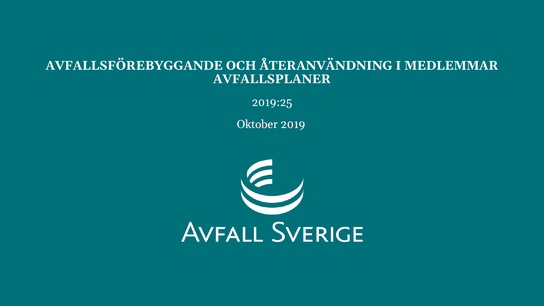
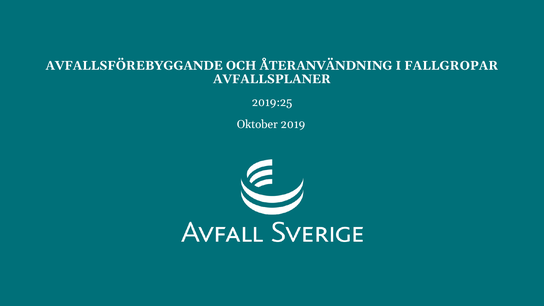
MEDLEMMAR: MEDLEMMAR -> FALLGROPAR
